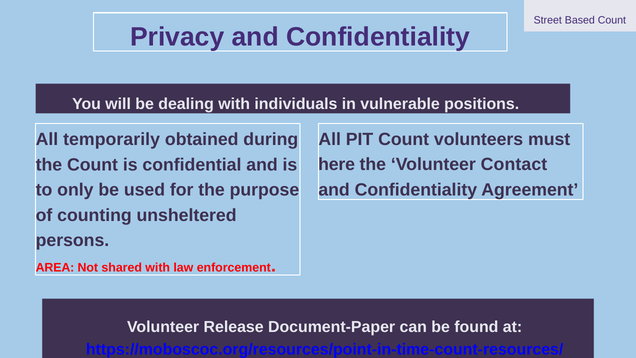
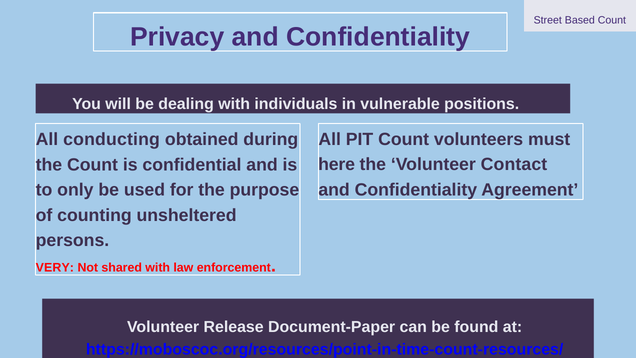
temporarily: temporarily -> conducting
AREA: AREA -> VERY
